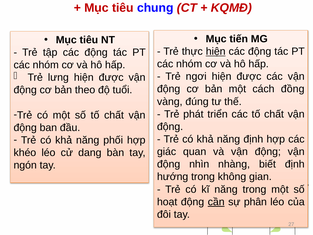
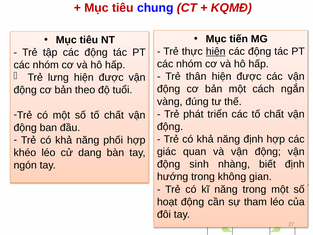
ngơi: ngơi -> thân
đồng: đồng -> ngắn
nhìn: nhìn -> sinh
cần underline: present -> none
phân: phân -> tham
